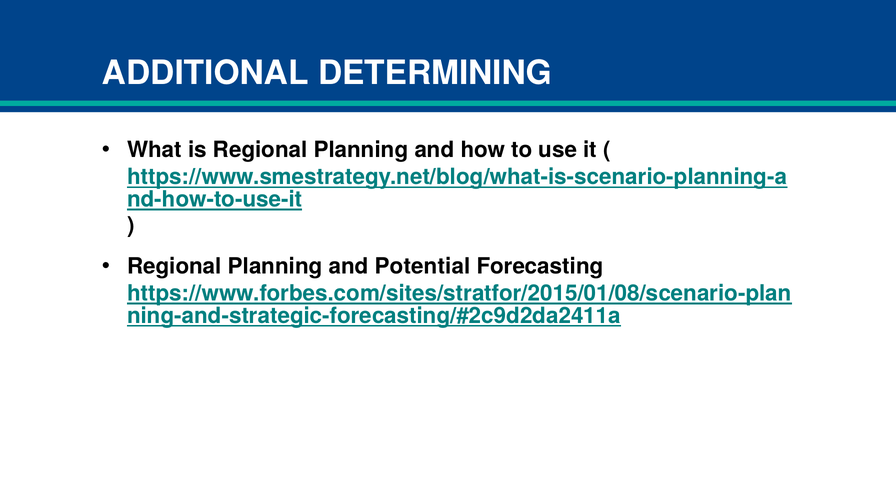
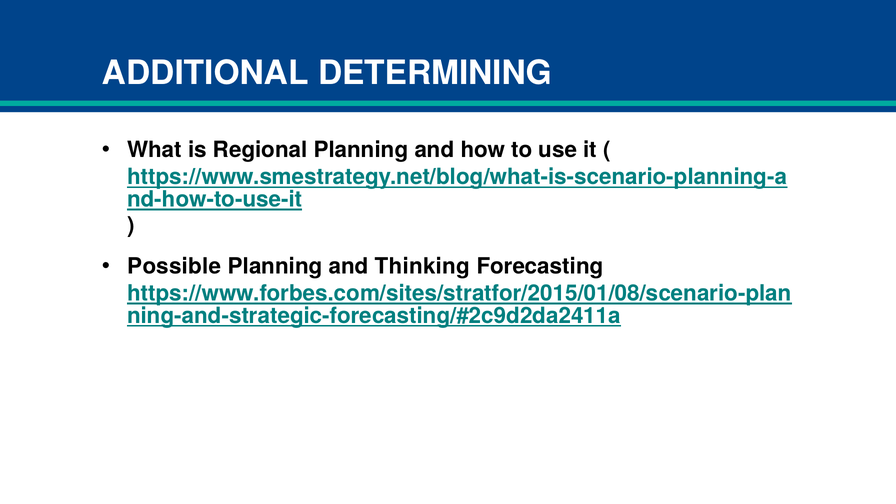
Regional at (174, 266): Regional -> Possible
Potential: Potential -> Thinking
